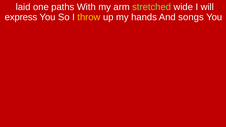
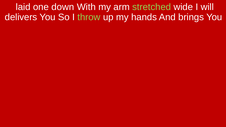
paths: paths -> down
express: express -> delivers
throw colour: yellow -> light green
songs: songs -> brings
